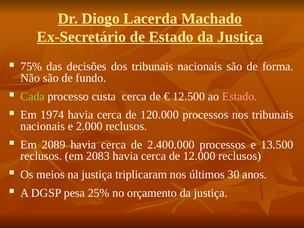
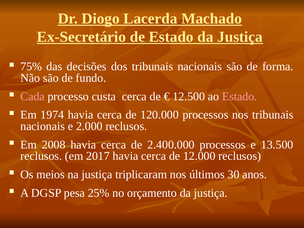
Cada colour: light green -> pink
2089: 2089 -> 2008
2083: 2083 -> 2017
